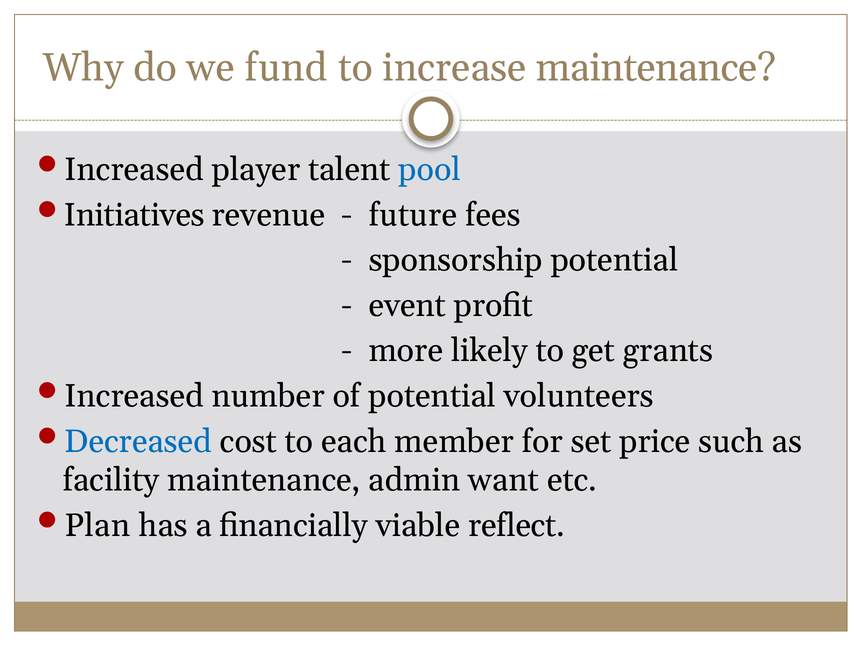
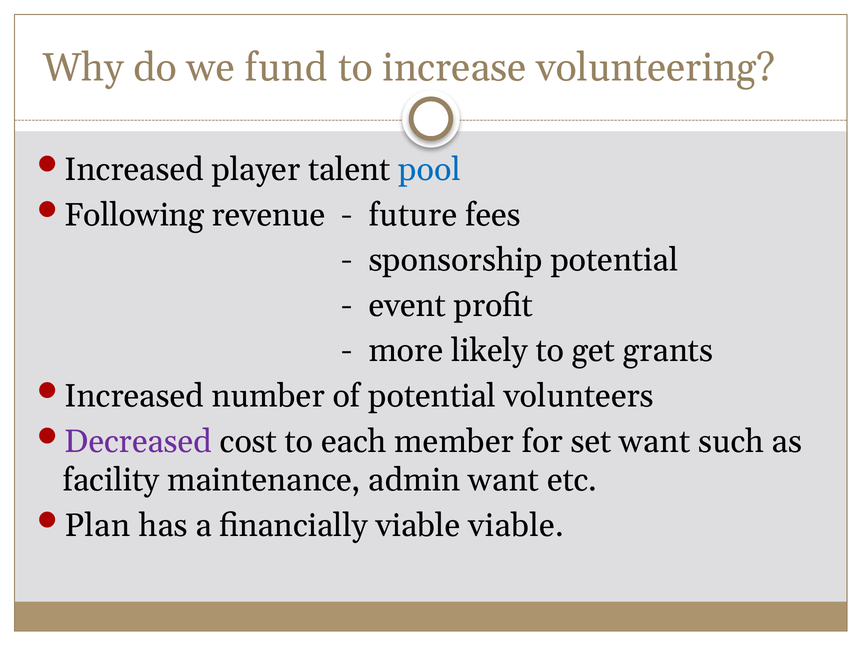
increase maintenance: maintenance -> volunteering
Initiatives: Initiatives -> Following
Decreased colour: blue -> purple
set price: price -> want
viable reflect: reflect -> viable
